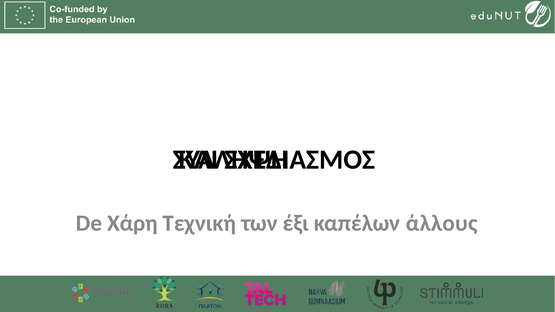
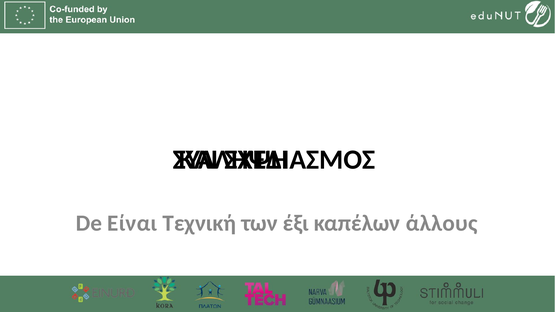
Χάρη: Χάρη -> Είναι
